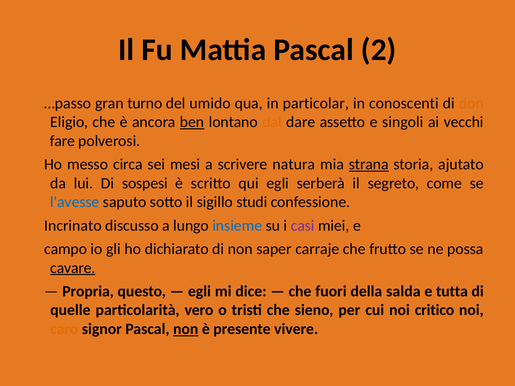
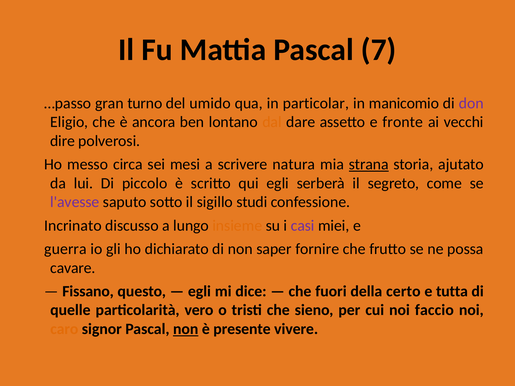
2: 2 -> 7
conoscenti: conoscenti -> manicomio
don colour: orange -> purple
ben underline: present -> none
singoli: singoli -> fronte
fare: fare -> dire
sospesi: sospesi -> piccolo
l'avesse colour: blue -> purple
insieme colour: blue -> orange
campo: campo -> guerra
carraje: carraje -> fornire
cavare underline: present -> none
Propria: Propria -> Fissano
salda: salda -> certo
critico: critico -> faccio
